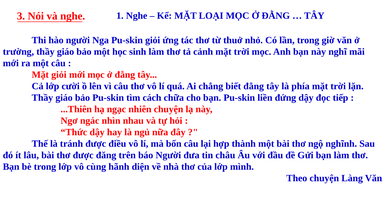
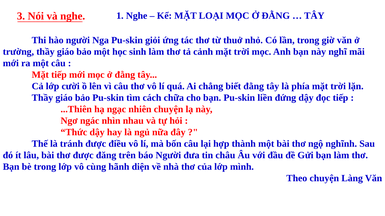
Mặt giỏi: giỏi -> tiếp
